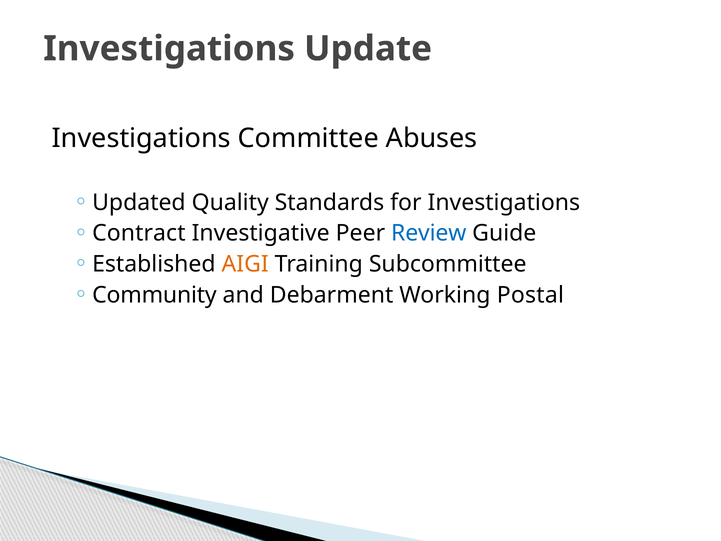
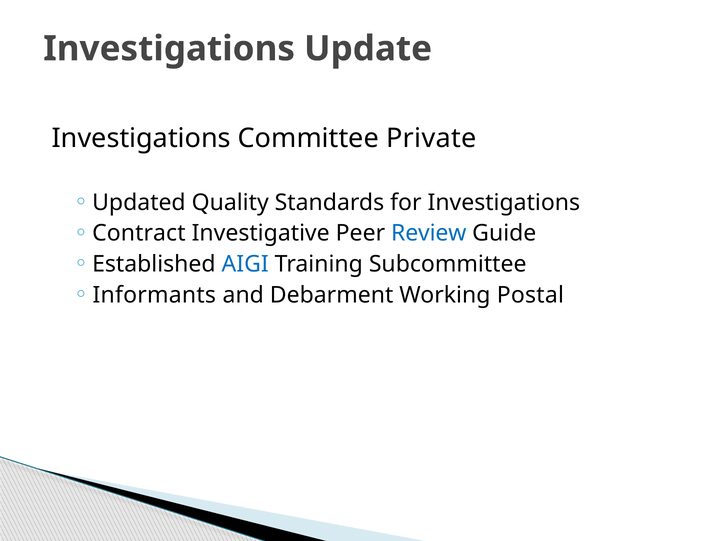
Abuses: Abuses -> Private
AIGI colour: orange -> blue
Community: Community -> Informants
